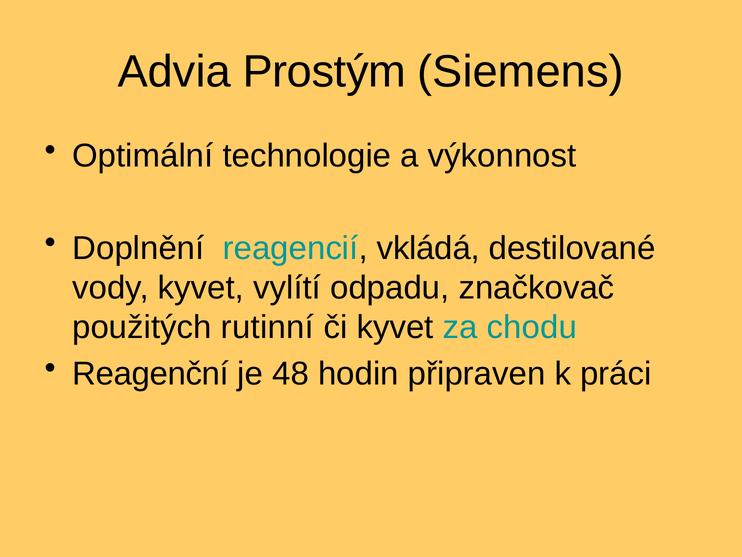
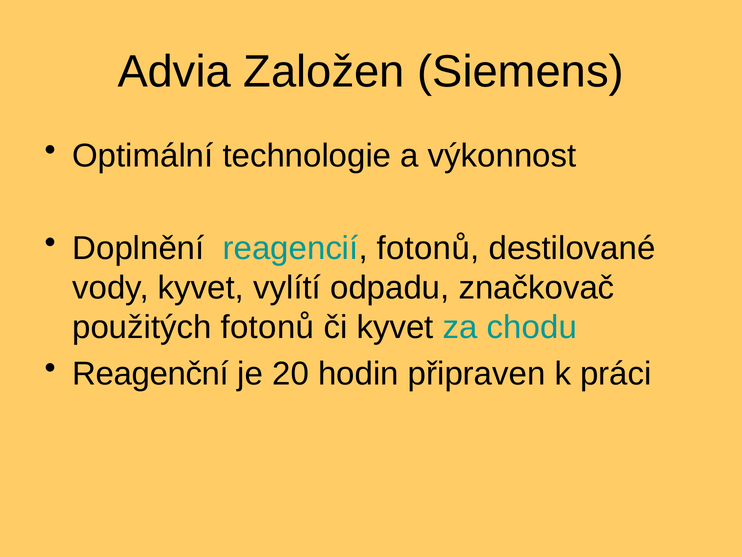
Prostým: Prostým -> Založen
reagencií vkládá: vkládá -> fotonů
použitých rutinní: rutinní -> fotonů
48: 48 -> 20
